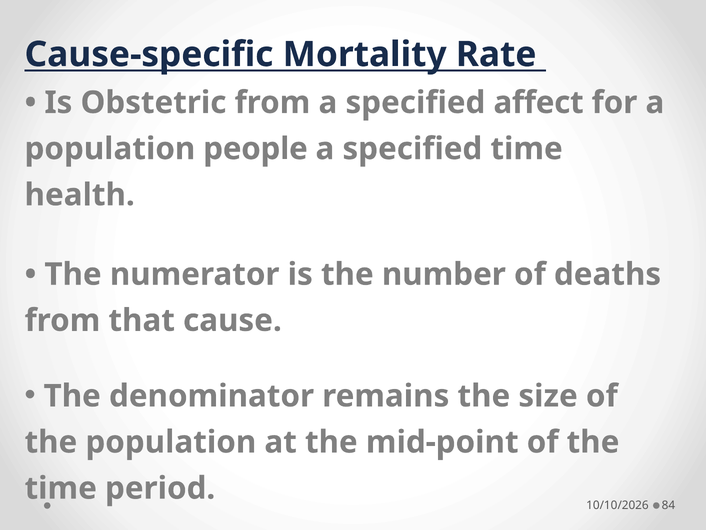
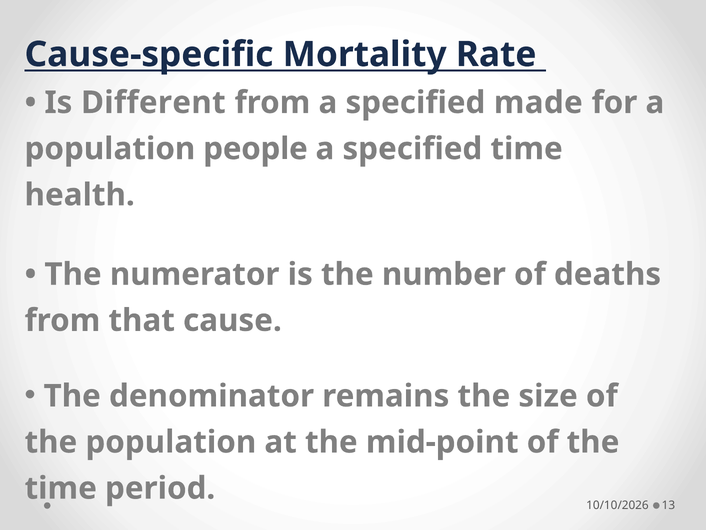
Obstetric: Obstetric -> Different
affect: affect -> made
84: 84 -> 13
